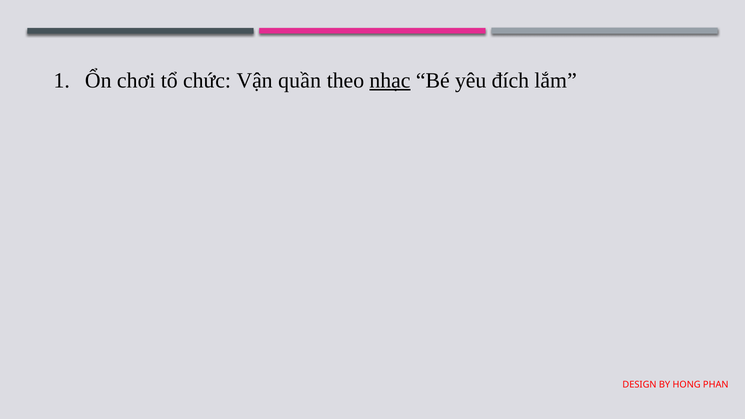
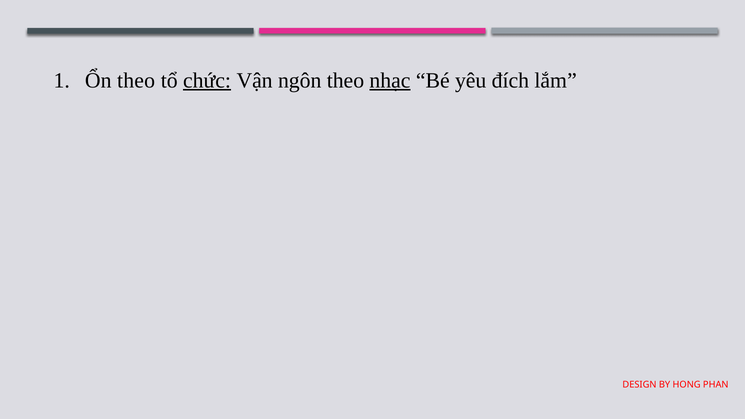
Ổn chơi: chơi -> theo
chức underline: none -> present
quần: quần -> ngôn
